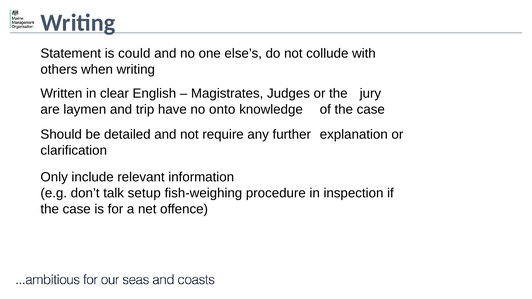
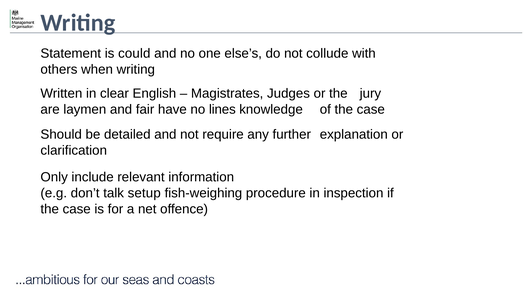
trip: trip -> fair
onto: onto -> lines
